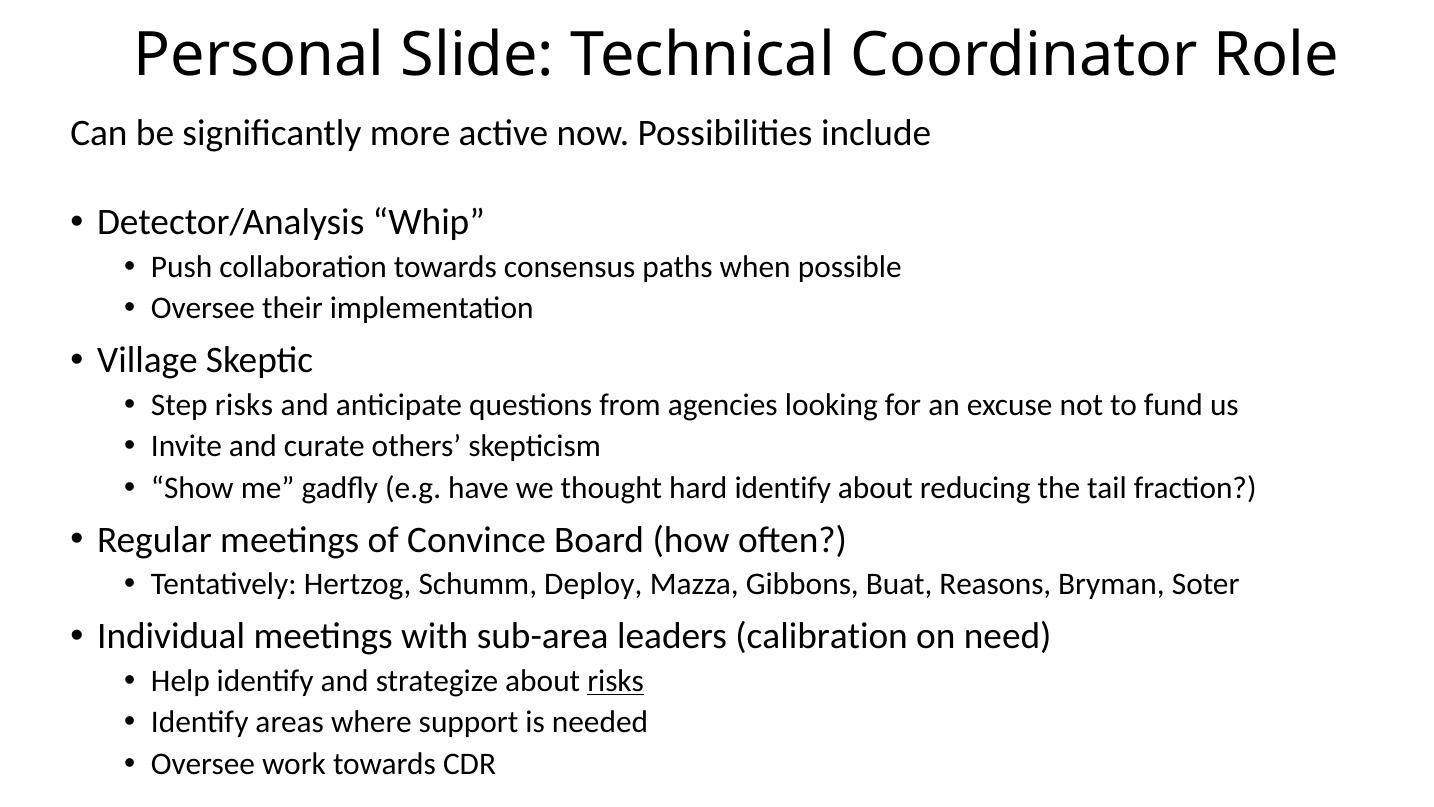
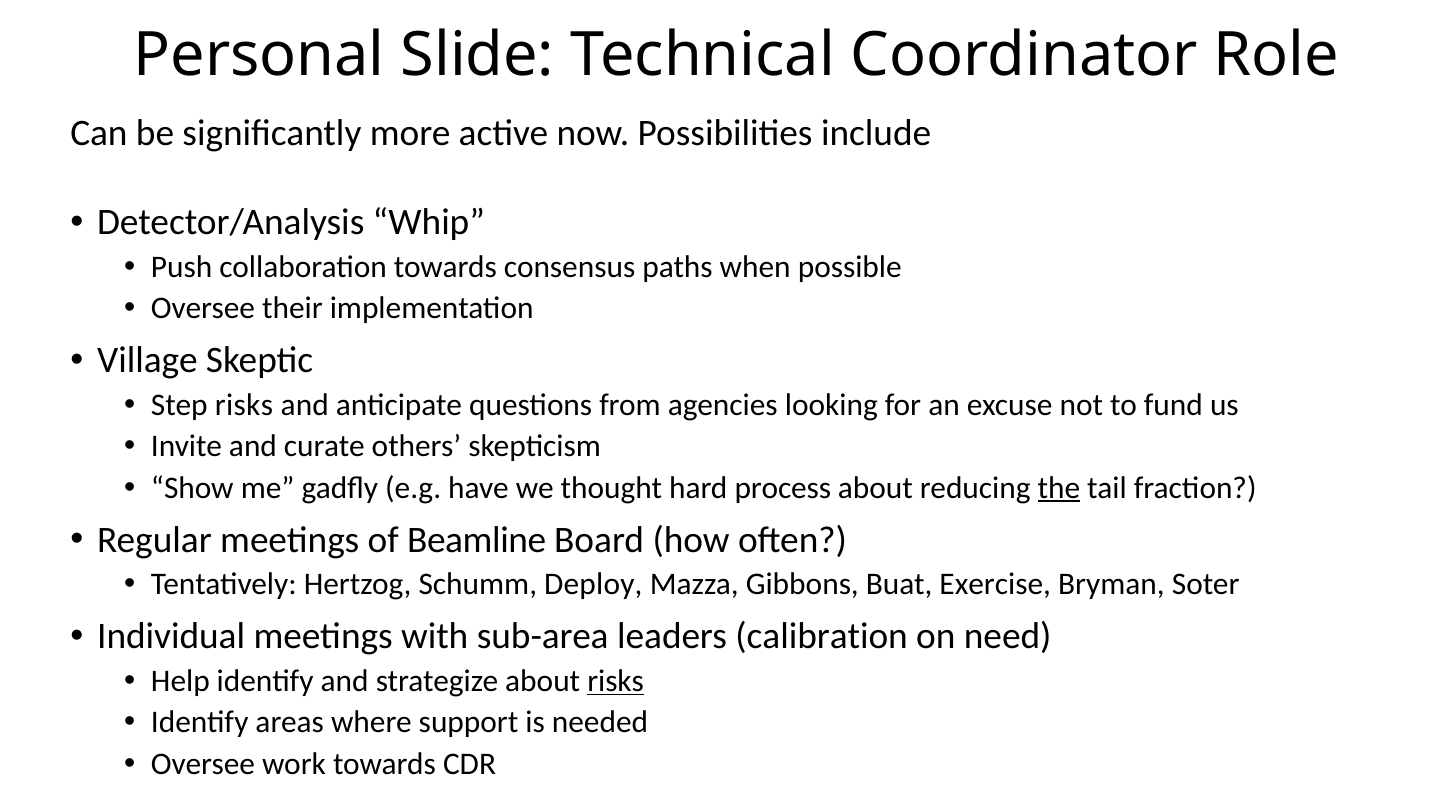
hard identify: identify -> process
the underline: none -> present
Convince: Convince -> Beamline
Reasons: Reasons -> Exercise
